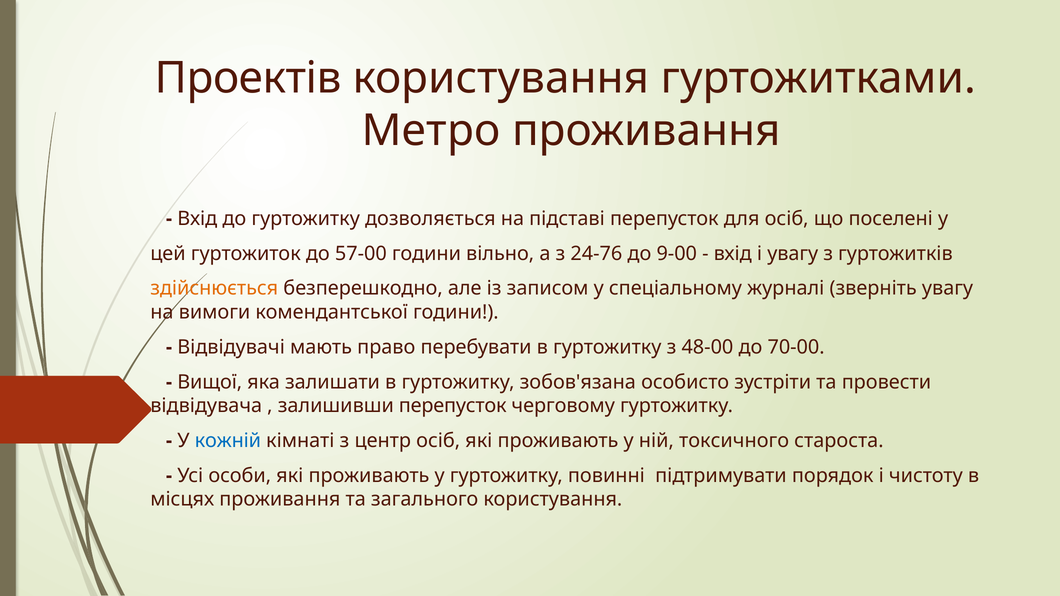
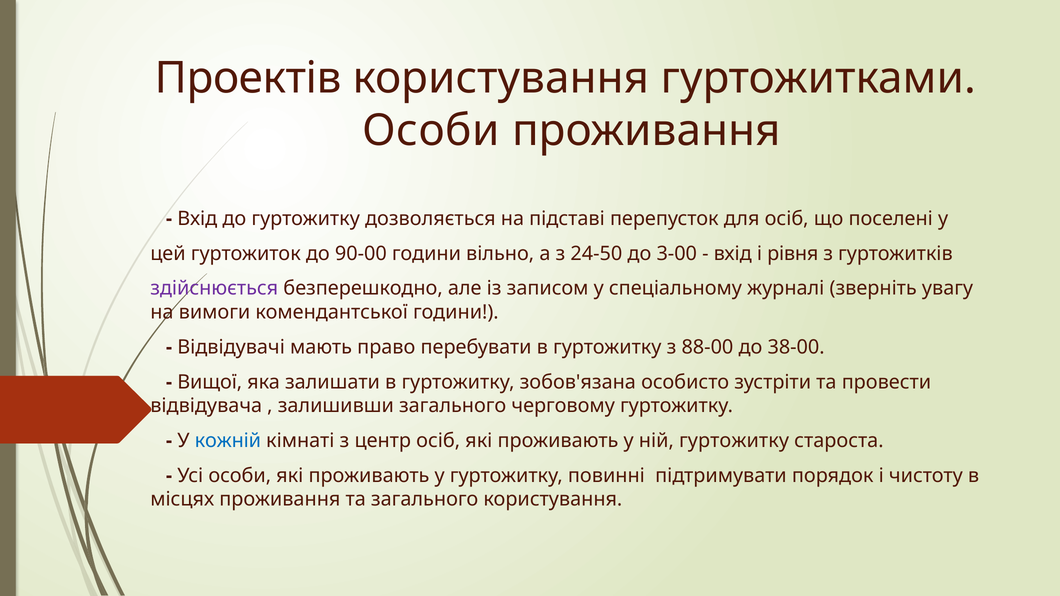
Метро at (431, 131): Метро -> Особи
57-00: 57-00 -> 90-00
24-76: 24-76 -> 24-50
9-00: 9-00 -> 3-00
і увагу: увагу -> рівня
здійснюється colour: orange -> purple
48-00: 48-00 -> 88-00
70-00: 70-00 -> 38-00
залишивши перепусток: перепусток -> загального
ній токсичного: токсичного -> гуртожитку
